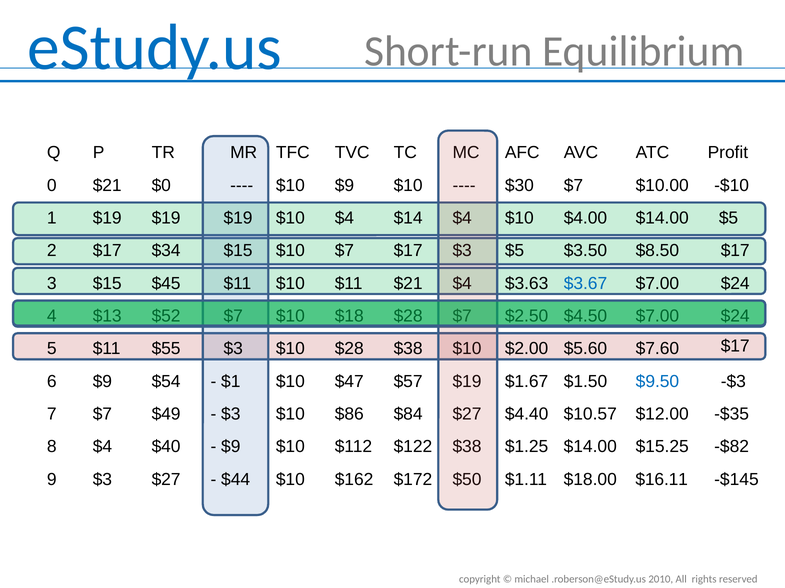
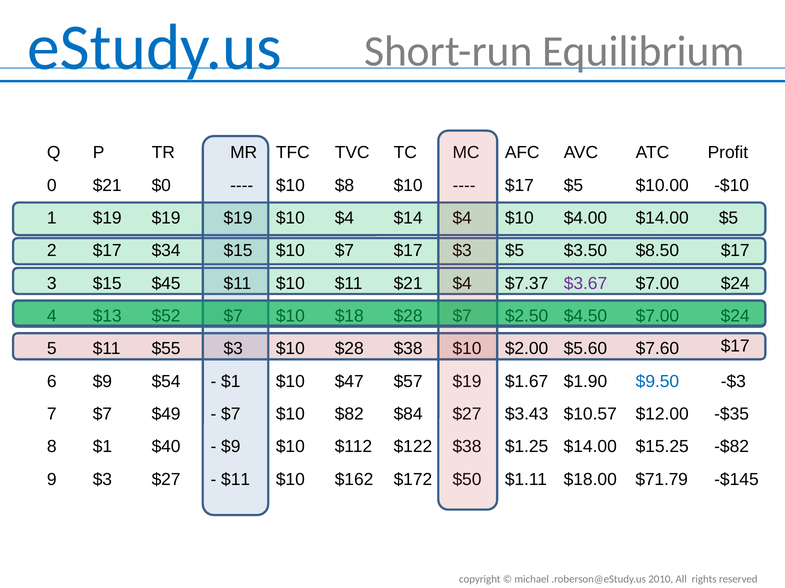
$9 at (344, 186): $9 -> $8
$30 at (519, 186): $30 -> $17
$7 at (573, 186): $7 -> $5
$3.63: $3.63 -> $7.37
$3.67 colour: blue -> purple
$1.50: $1.50 -> $1.90
$3 at (231, 415): $3 -> $7
$86: $86 -> $82
$4.40: $4.40 -> $3.43
$4 at (102, 447): $4 -> $1
$44 at (236, 480): $44 -> $11
$16.11: $16.11 -> $71.79
